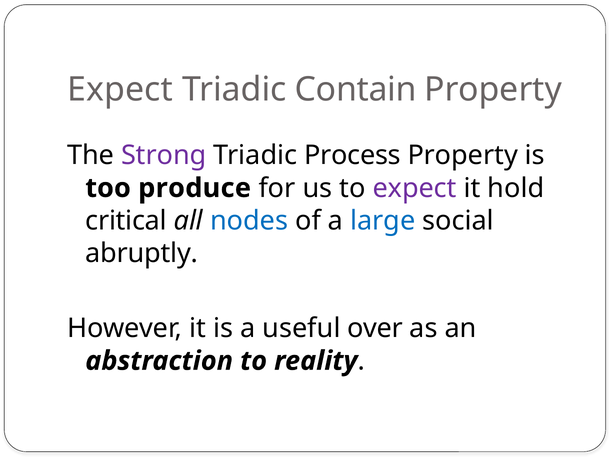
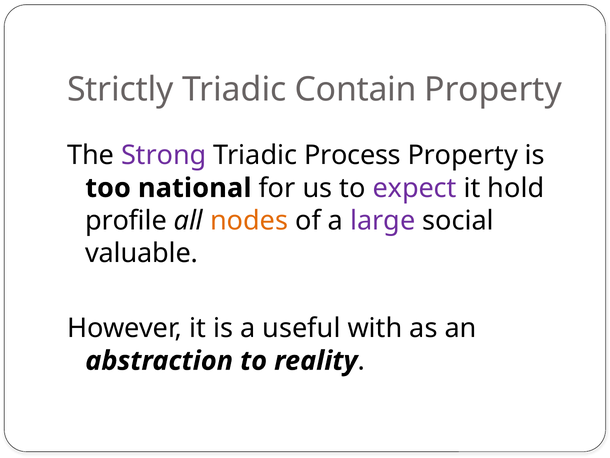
Expect at (120, 89): Expect -> Strictly
produce: produce -> national
critical: critical -> profile
nodes colour: blue -> orange
large colour: blue -> purple
abruptly: abruptly -> valuable
over: over -> with
